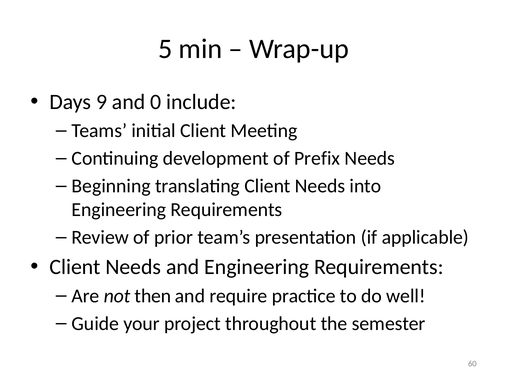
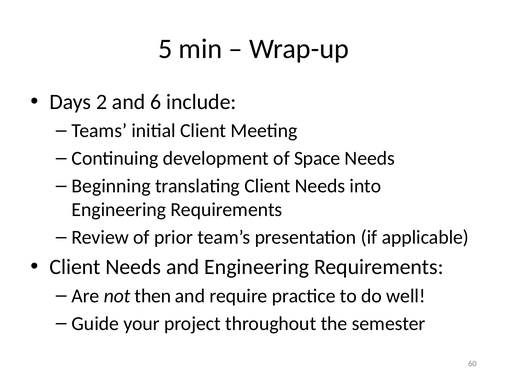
9: 9 -> 2
0: 0 -> 6
Prefix: Prefix -> Space
